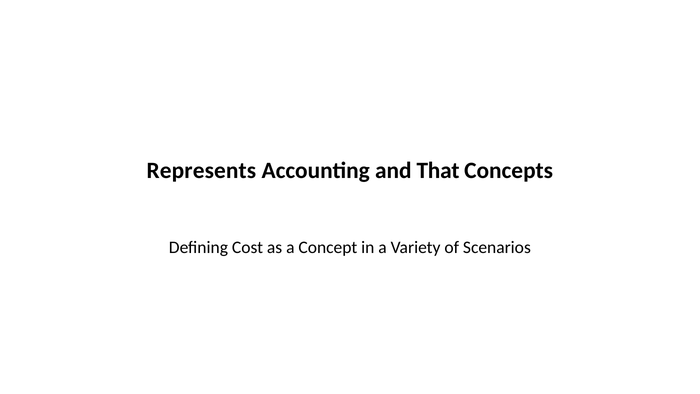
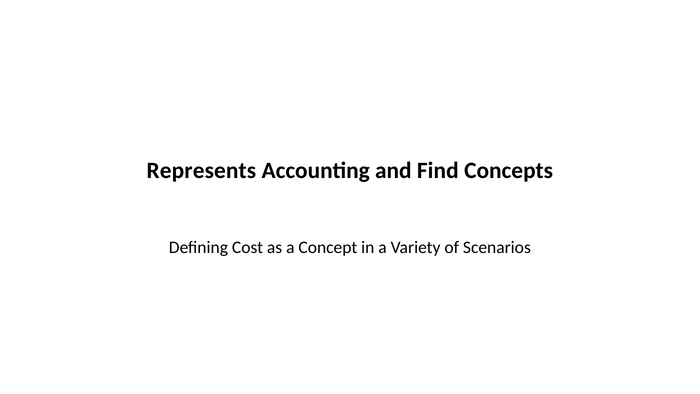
That: That -> Find
